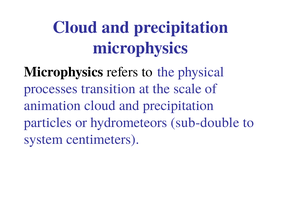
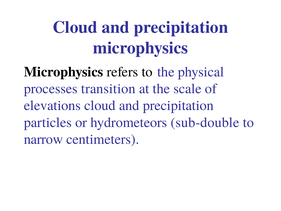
animation: animation -> elevations
system: system -> narrow
